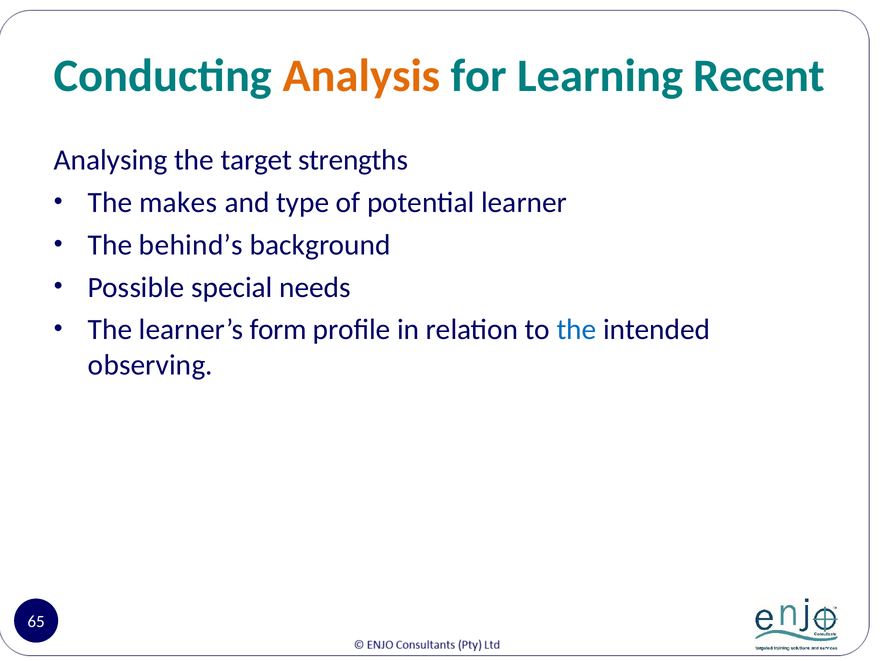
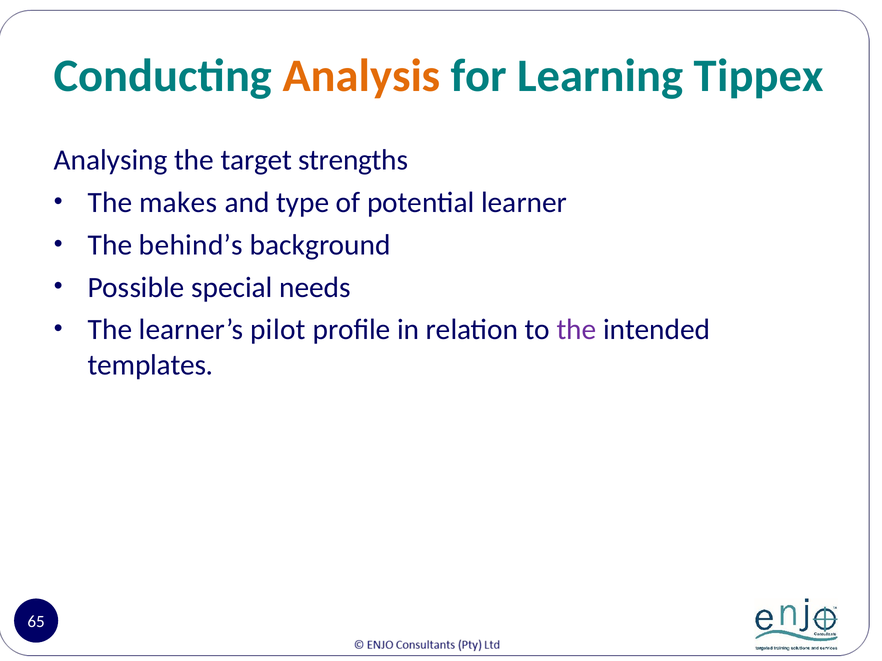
Recent: Recent -> Tippex
form: form -> pilot
the at (576, 330) colour: blue -> purple
observing: observing -> templates
